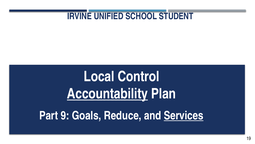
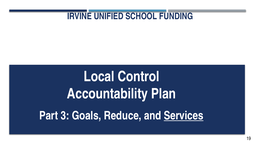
STUDENT: STUDENT -> FUNDING
Accountability underline: present -> none
9: 9 -> 3
